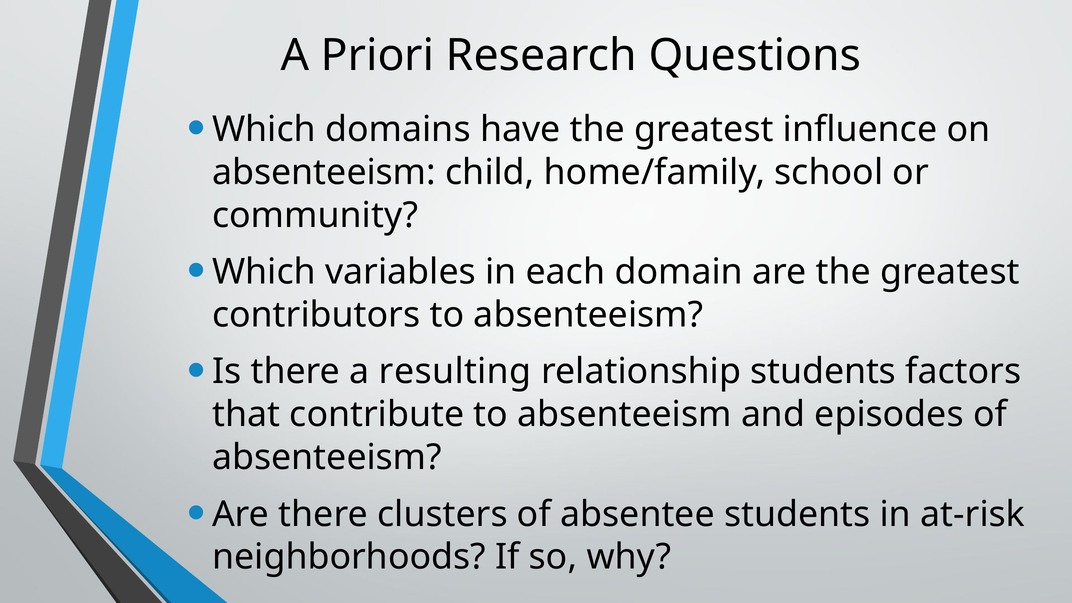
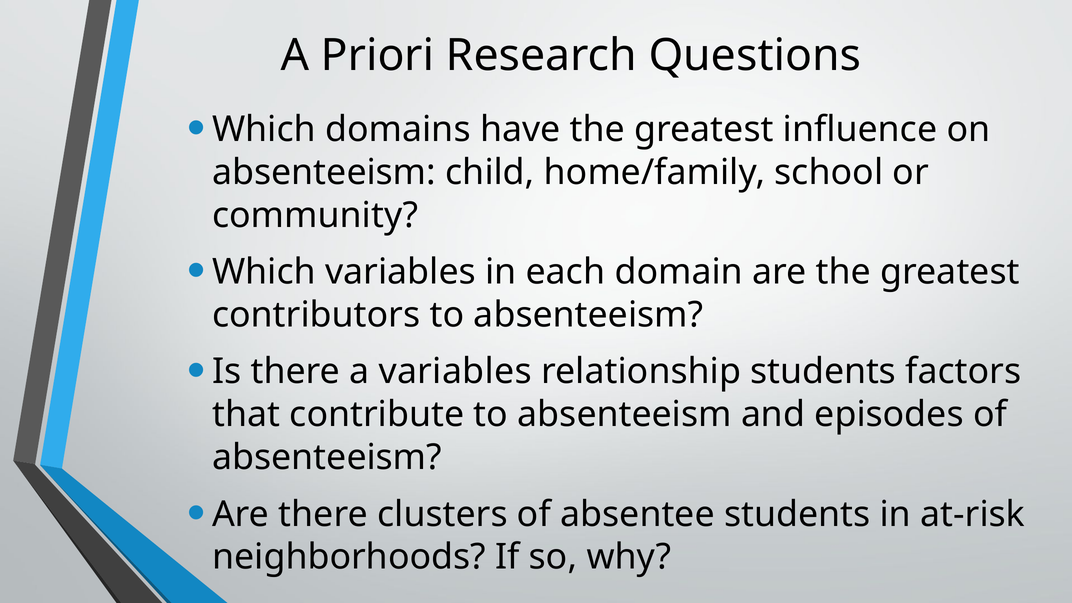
a resulting: resulting -> variables
